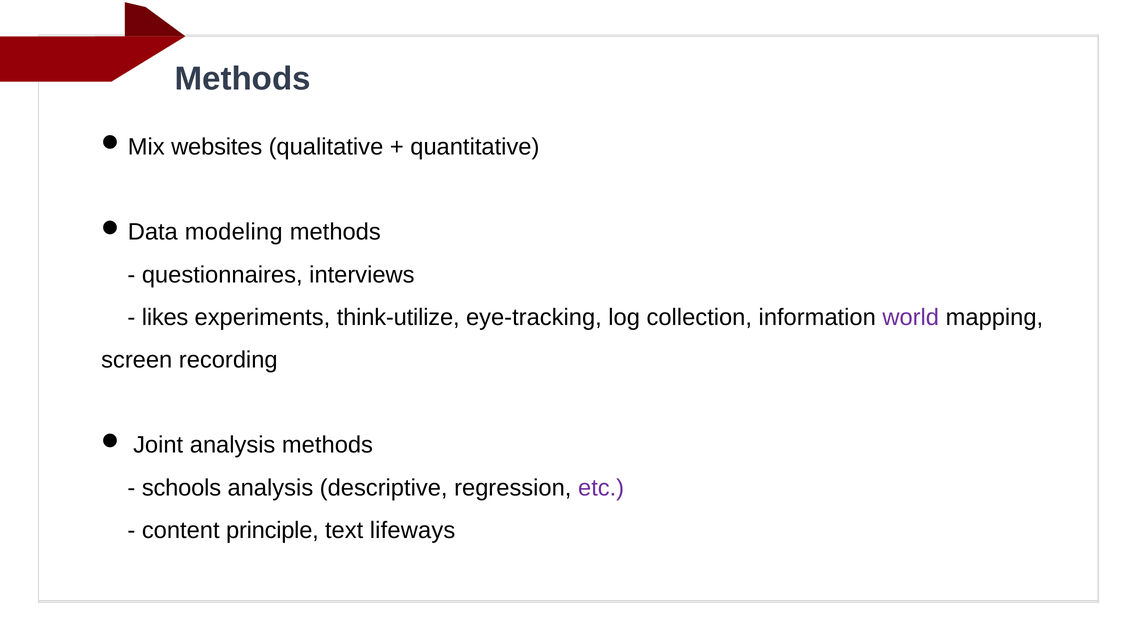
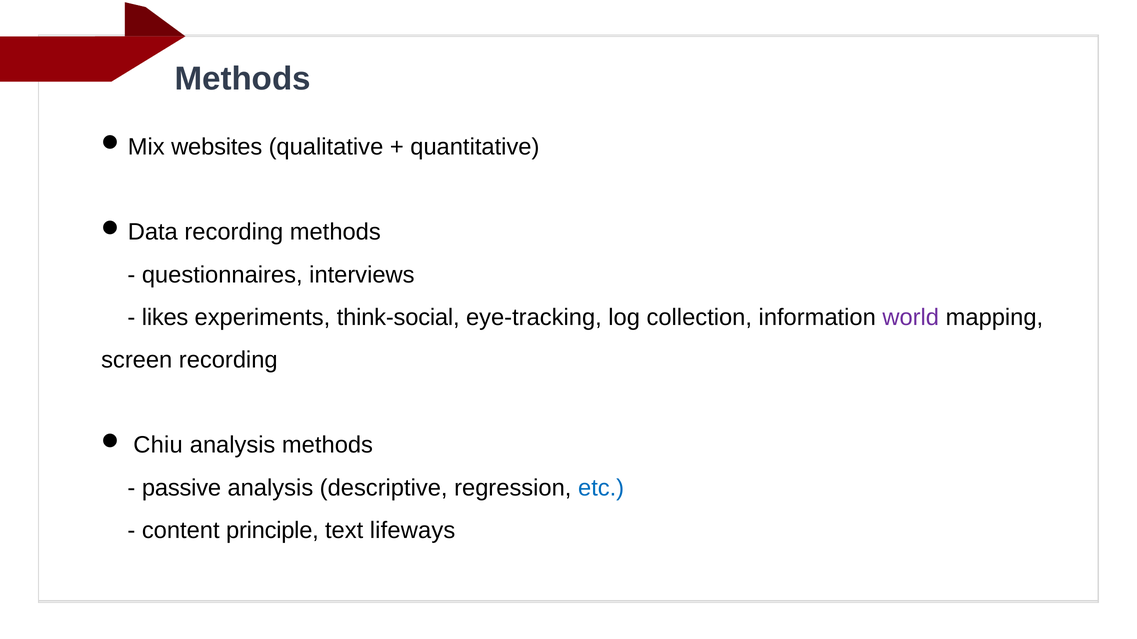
modeling at (234, 232): modeling -> recording
think-utilize: think-utilize -> think-social
Joint: Joint -> Chiu
schools: schools -> passive
etc colour: purple -> blue
